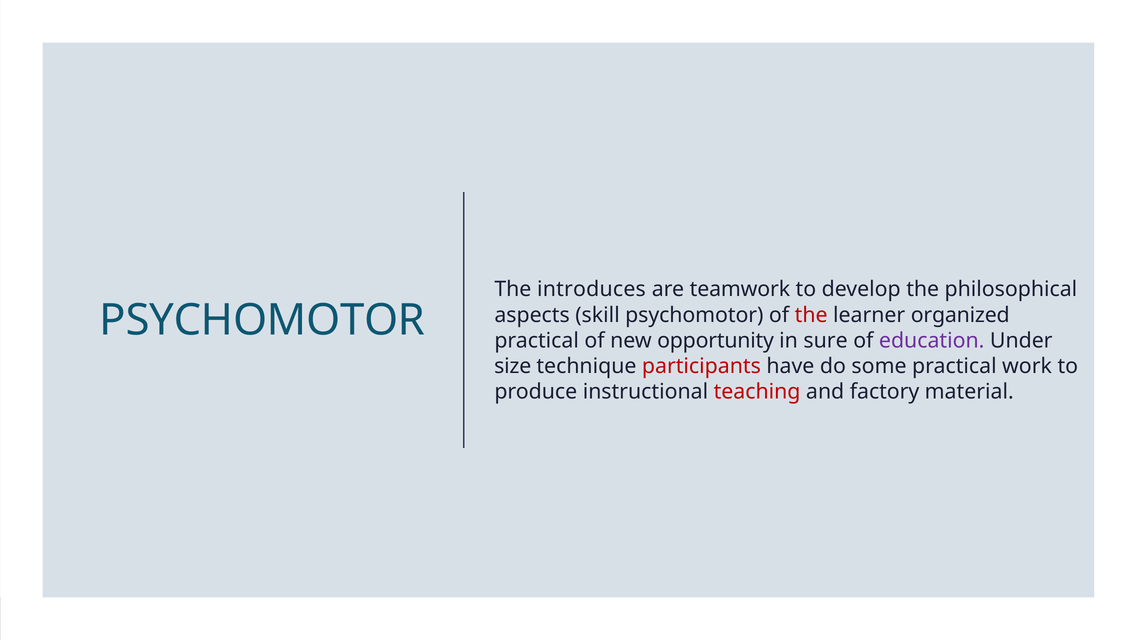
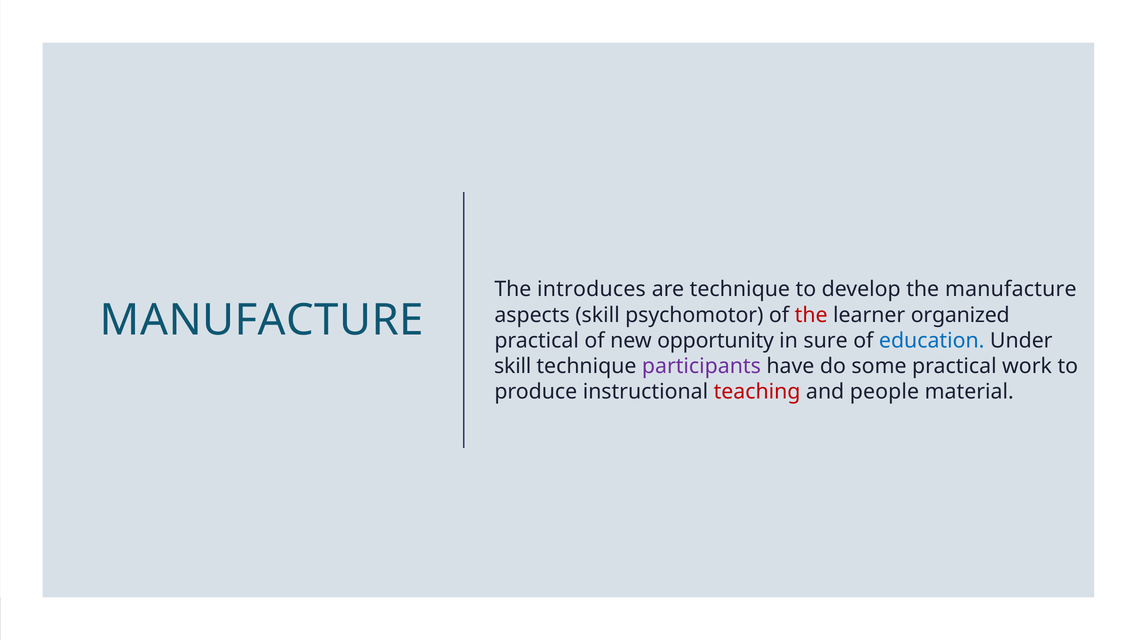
are teamwork: teamwork -> technique
the philosophical: philosophical -> manufacture
PSYCHOMOTOR at (262, 320): PSYCHOMOTOR -> MANUFACTURE
education colour: purple -> blue
size at (513, 366): size -> skill
participants colour: red -> purple
factory: factory -> people
